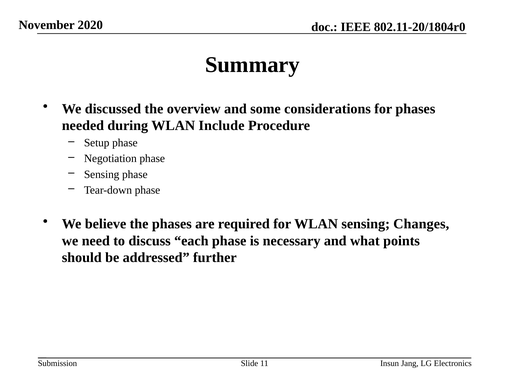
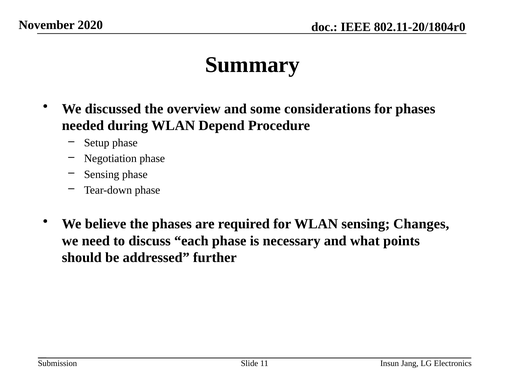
Include: Include -> Depend
